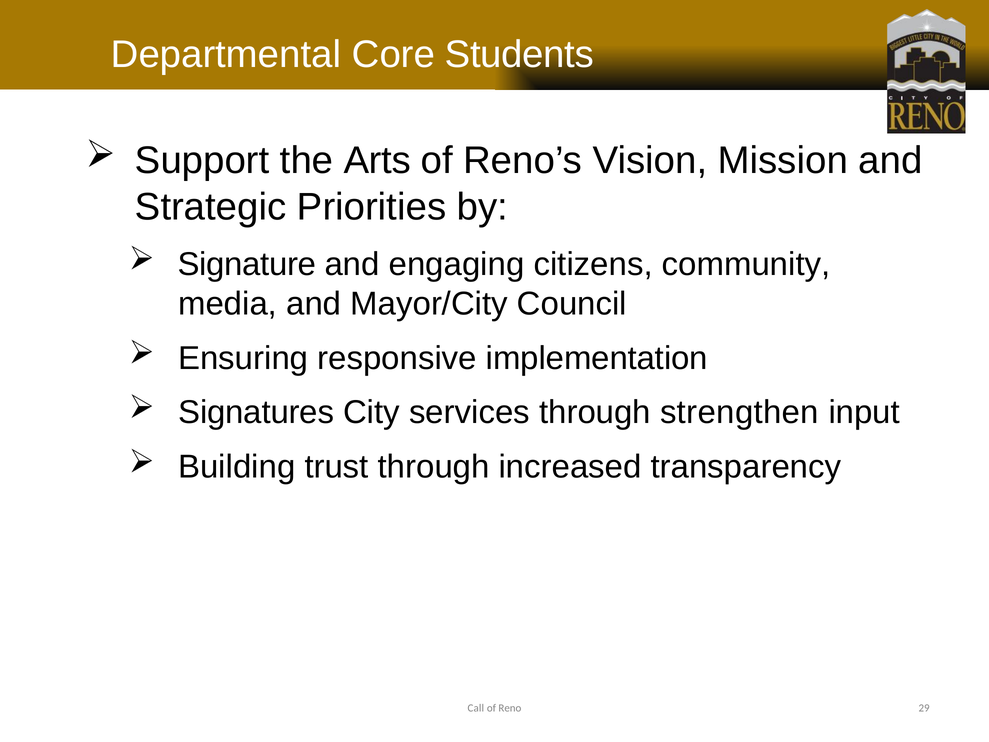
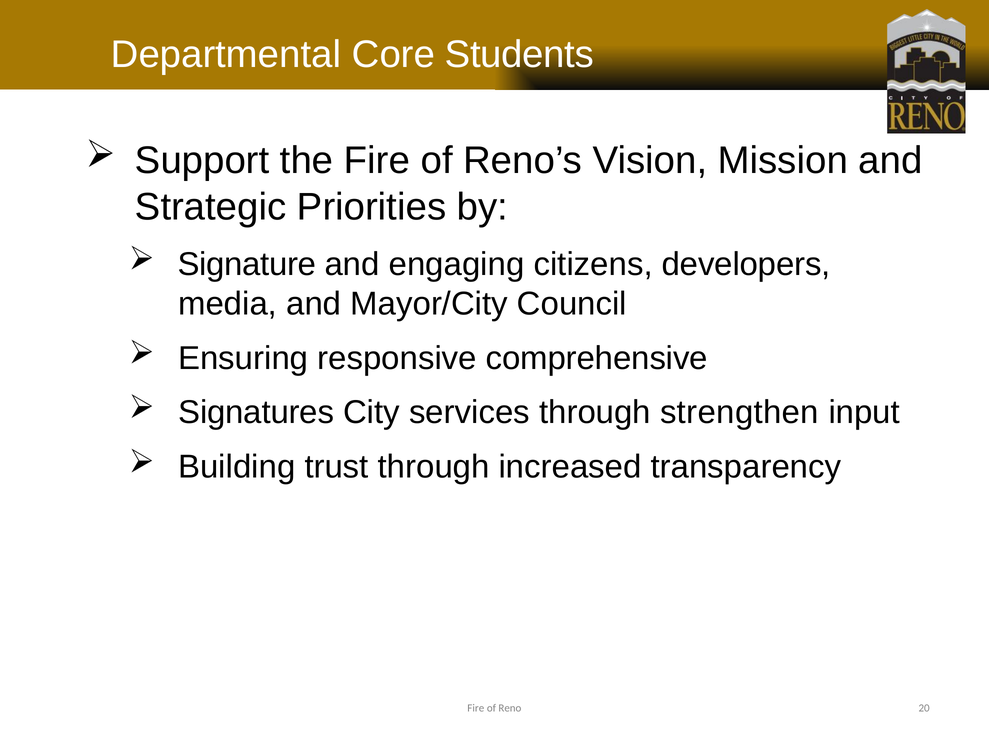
the Arts: Arts -> Fire
community: community -> developers
implementation: implementation -> comprehensive
Call at (476, 708): Call -> Fire
29: 29 -> 20
